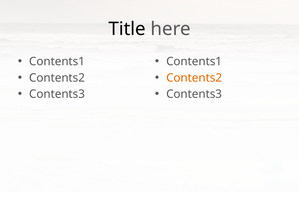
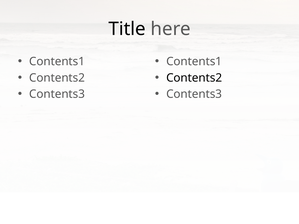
Contents2 at (194, 78) colour: orange -> black
